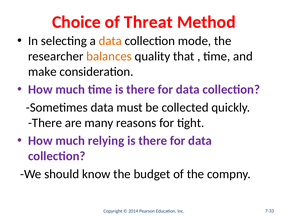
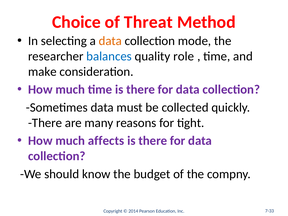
balances colour: orange -> blue
that: that -> role
relying: relying -> affects
